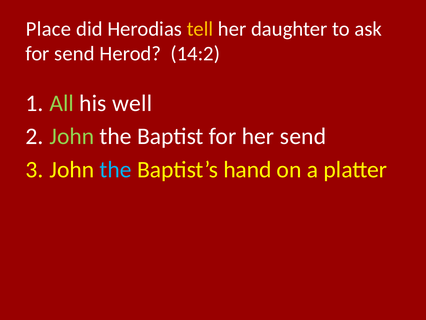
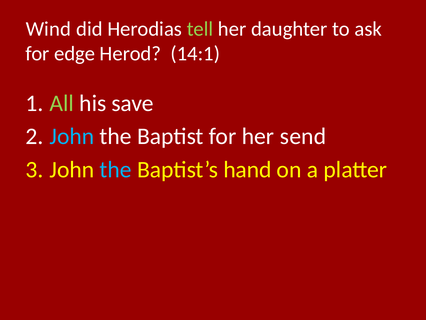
Place: Place -> Wind
tell colour: yellow -> light green
for send: send -> edge
14:2: 14:2 -> 14:1
well: well -> save
John at (72, 136) colour: light green -> light blue
